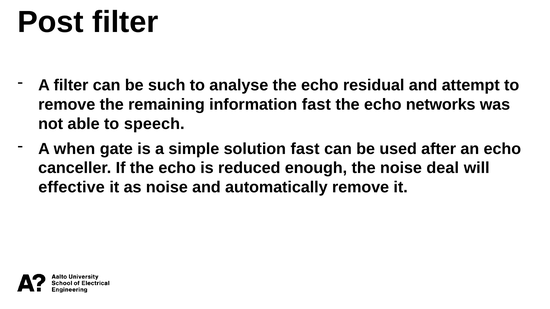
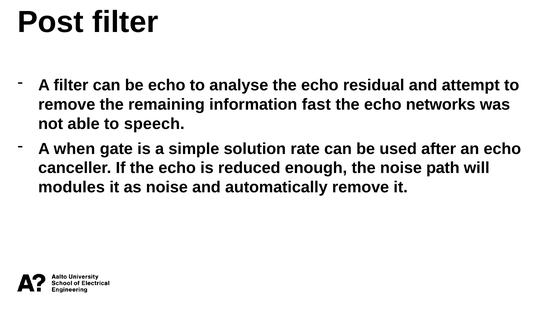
be such: such -> echo
solution fast: fast -> rate
deal: deal -> path
effective: effective -> modules
